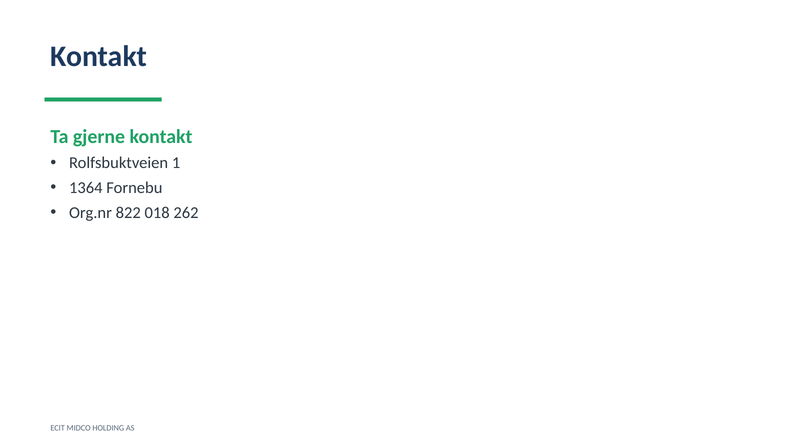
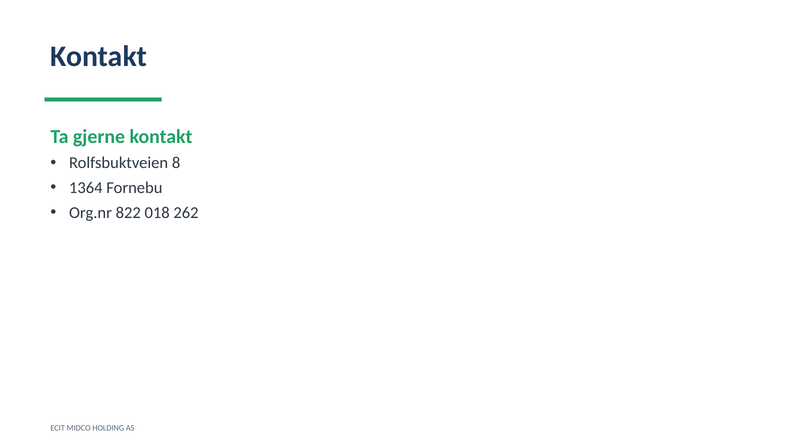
1: 1 -> 8
